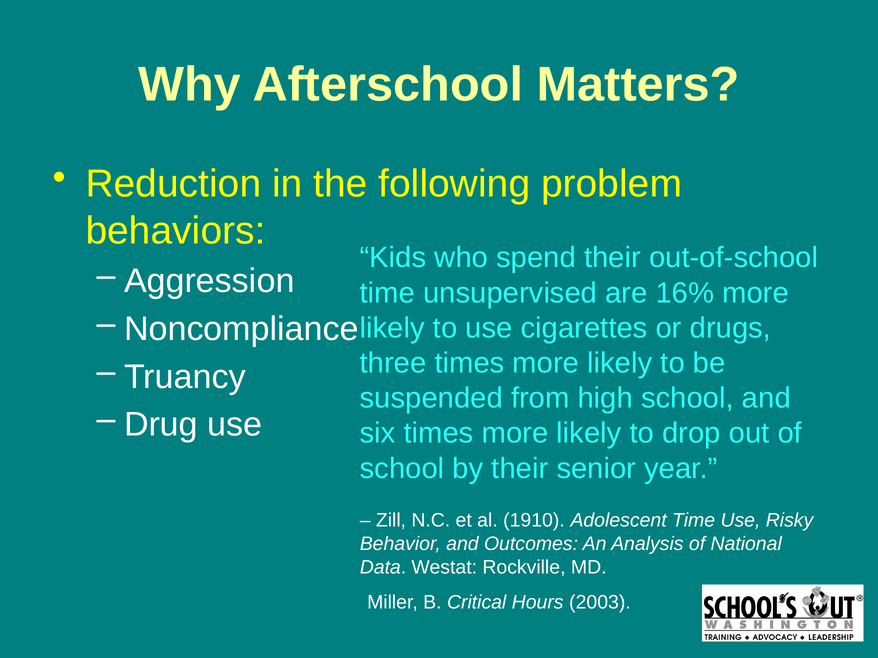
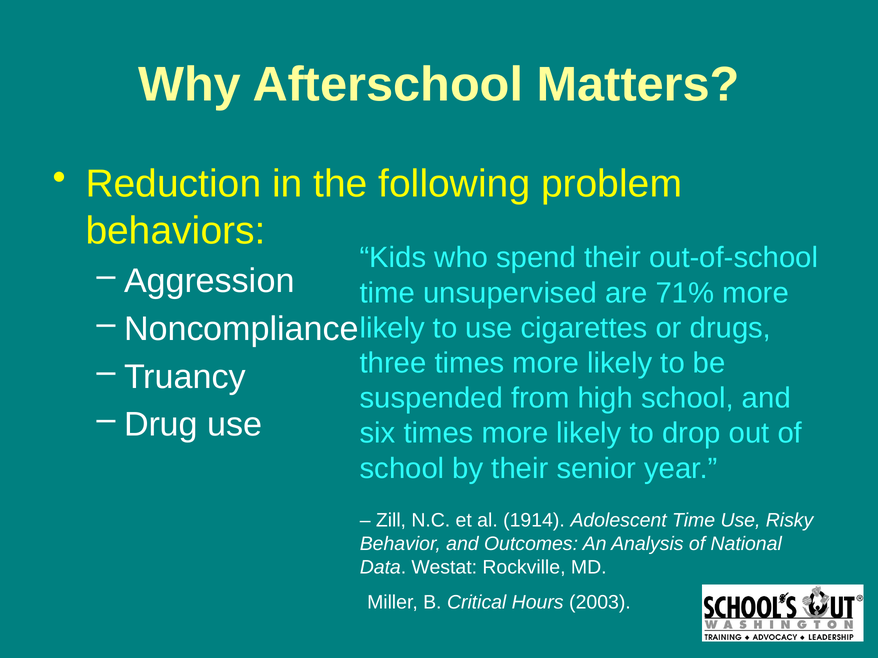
16%: 16% -> 71%
1910: 1910 -> 1914
